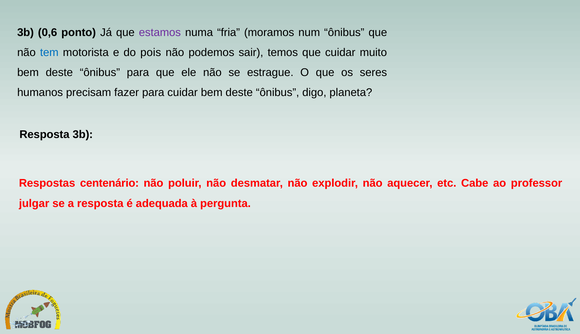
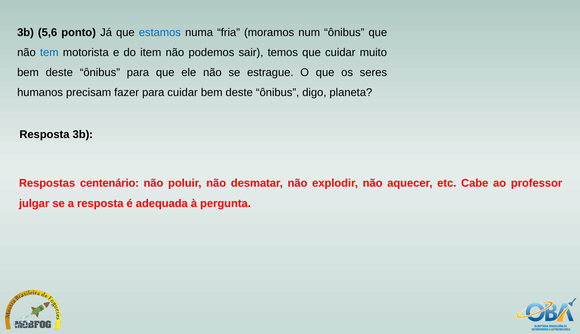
0,6: 0,6 -> 5,6
estamos colour: purple -> blue
pois: pois -> item
